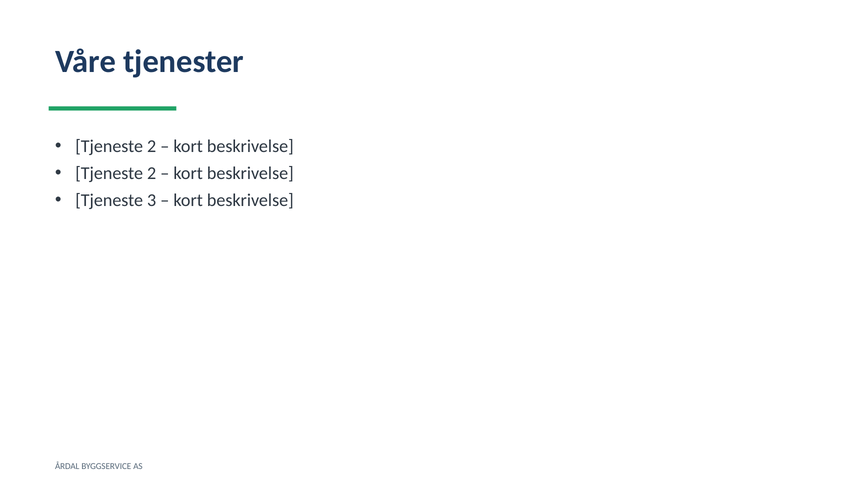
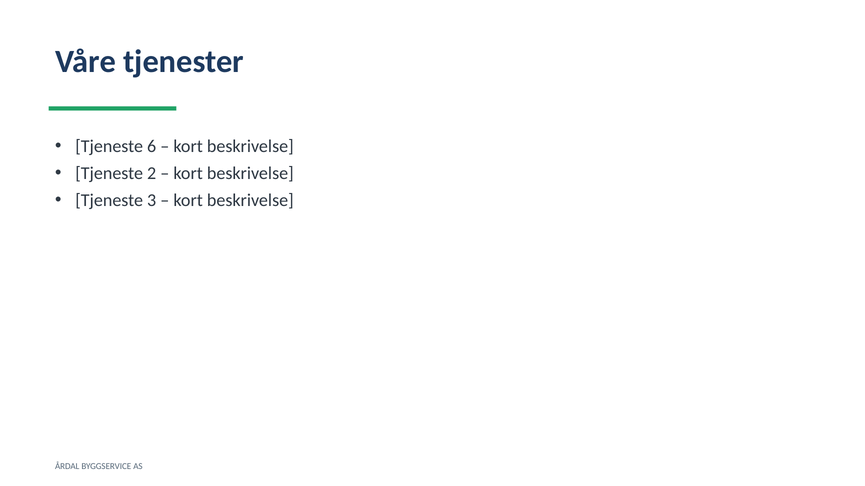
2 at (152, 147): 2 -> 6
